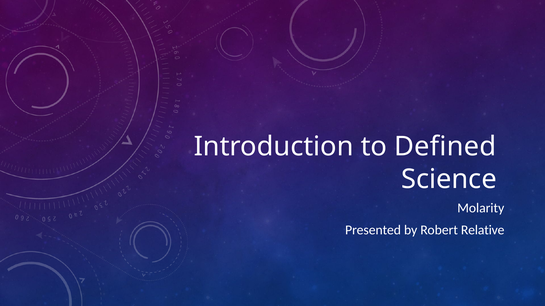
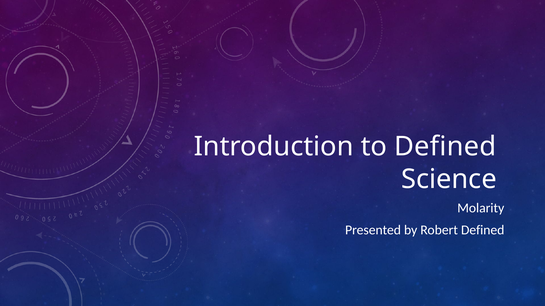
Robert Relative: Relative -> Defined
